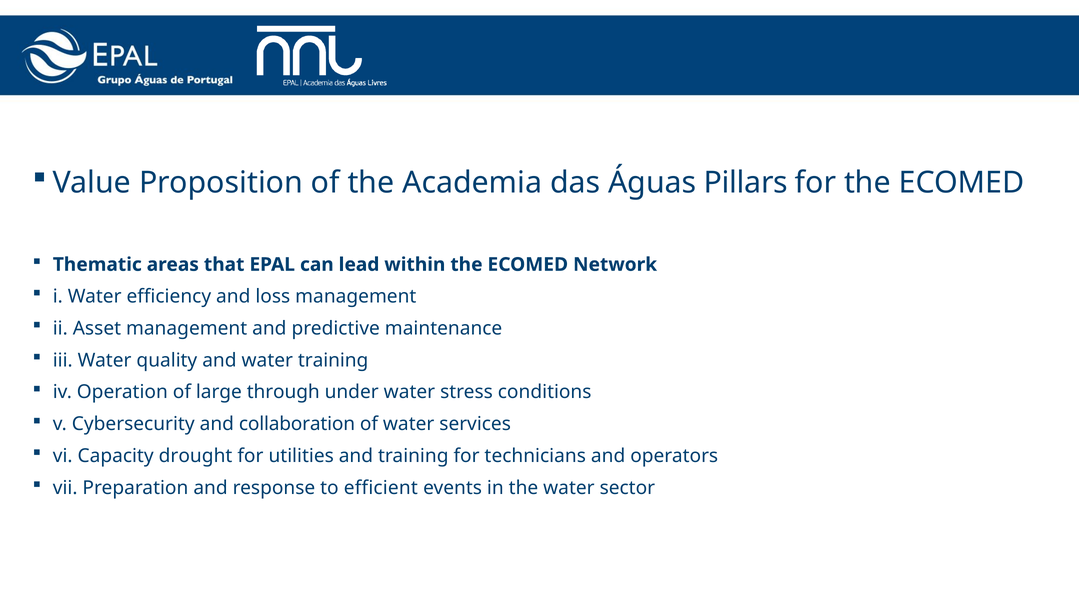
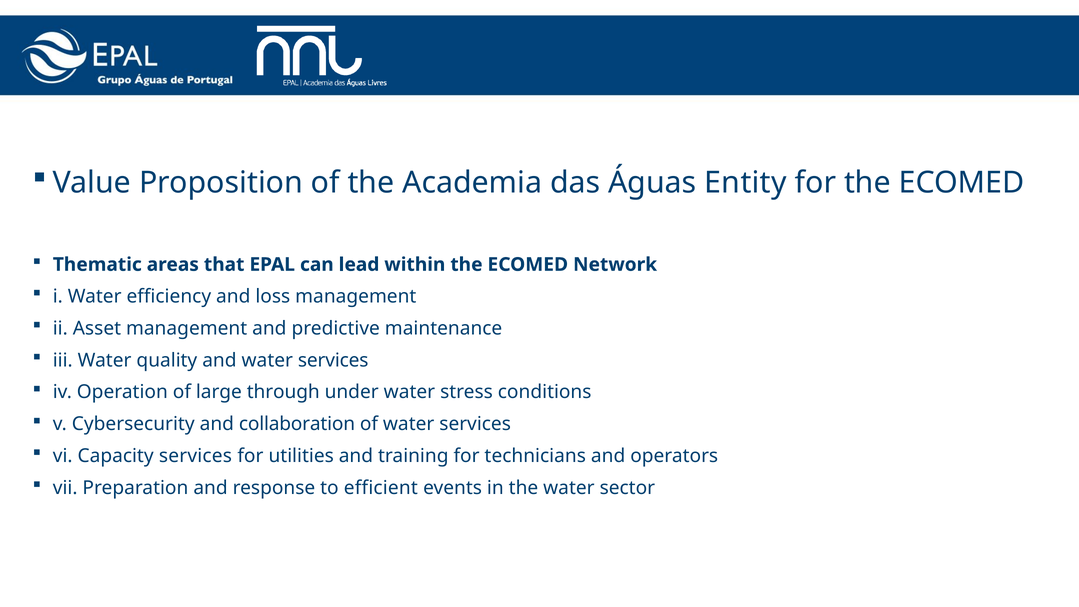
Pillars: Pillars -> Entity
and water training: training -> services
Capacity drought: drought -> services
